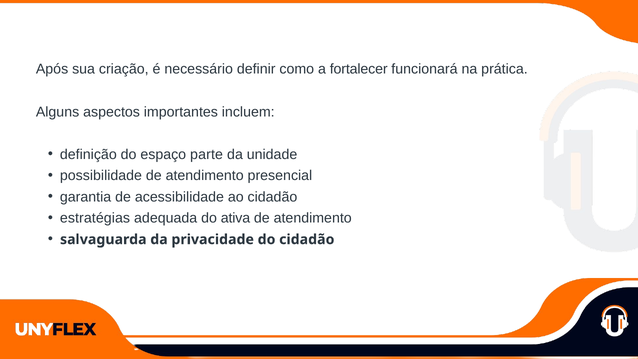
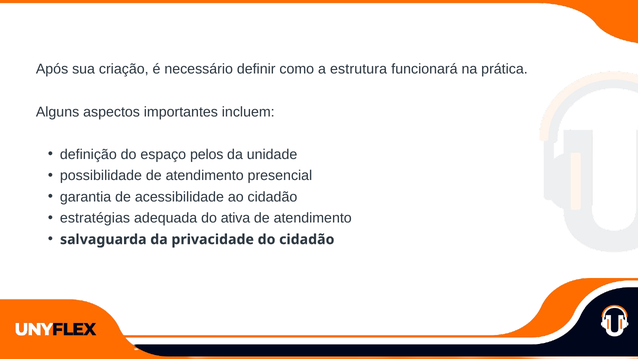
fortalecer: fortalecer -> estrutura
parte: parte -> pelos
